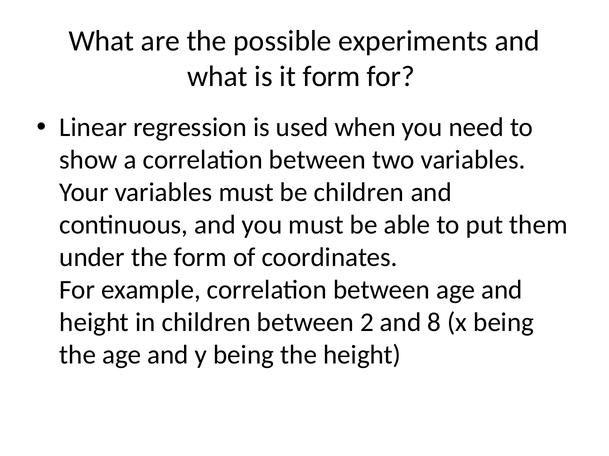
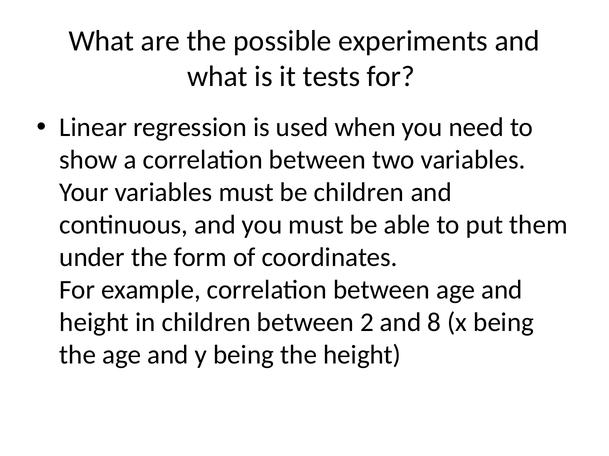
it form: form -> tests
